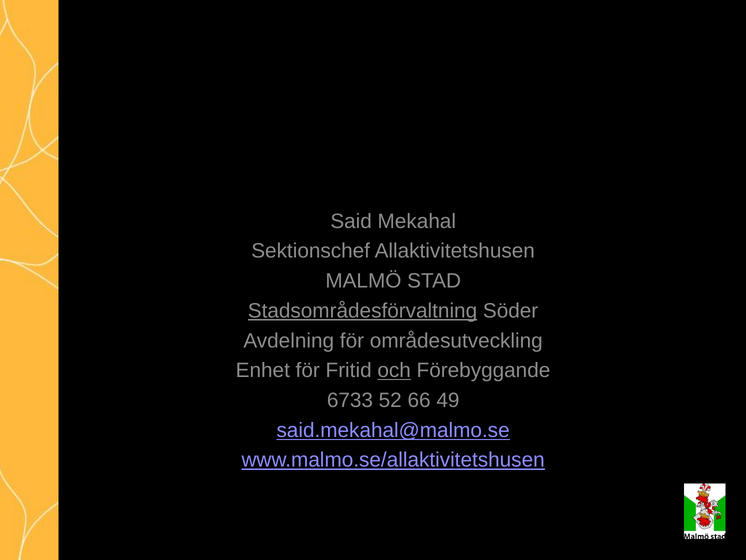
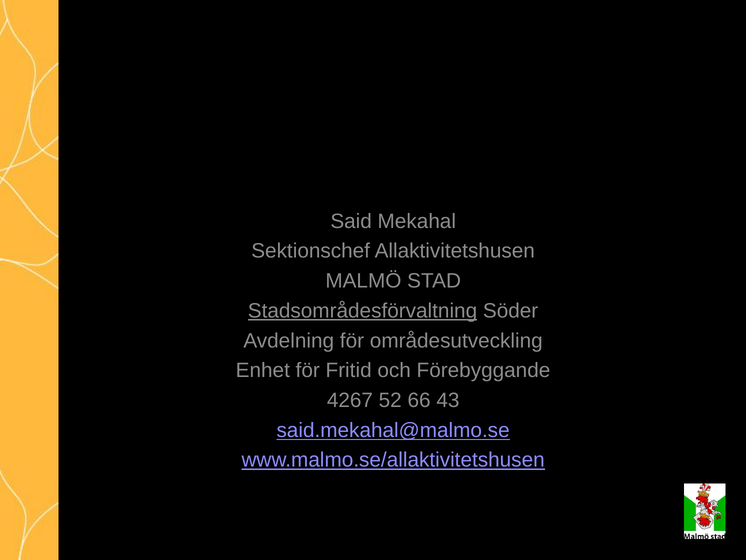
och underline: present -> none
6733: 6733 -> 4267
49: 49 -> 43
